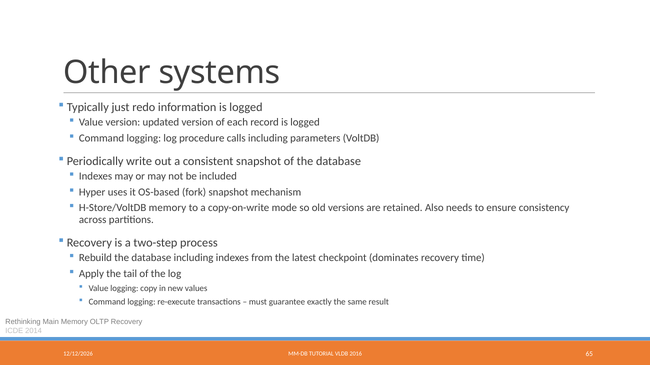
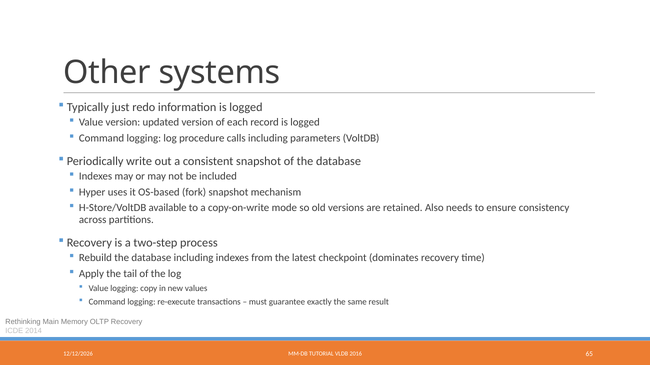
H-Store/VoltDB memory: memory -> available
